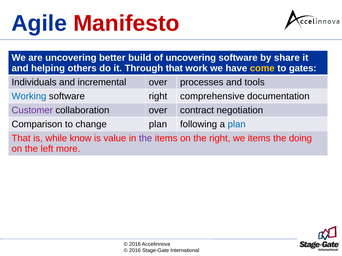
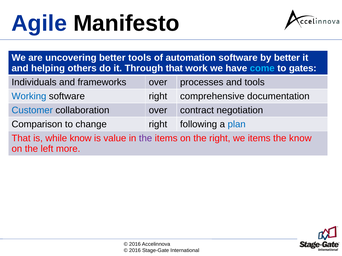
Manifesto colour: red -> black
better build: build -> tools
of uncovering: uncovering -> automation
by share: share -> better
come colour: yellow -> light blue
incremental: incremental -> frameworks
Customer colour: purple -> blue
change plan: plan -> right
the doing: doing -> know
